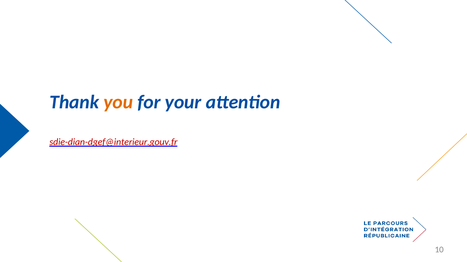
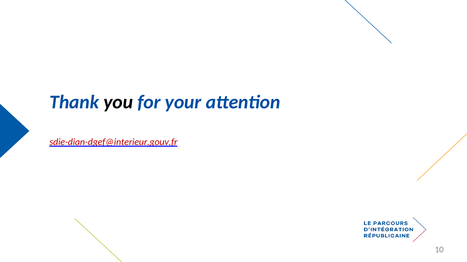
you colour: orange -> black
